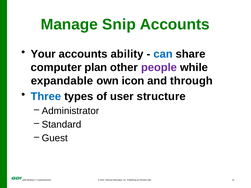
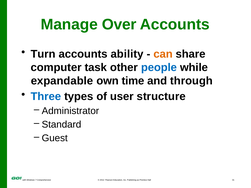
Snip: Snip -> Over
Your: Your -> Turn
can colour: blue -> orange
plan: plan -> task
people colour: purple -> blue
icon: icon -> time
